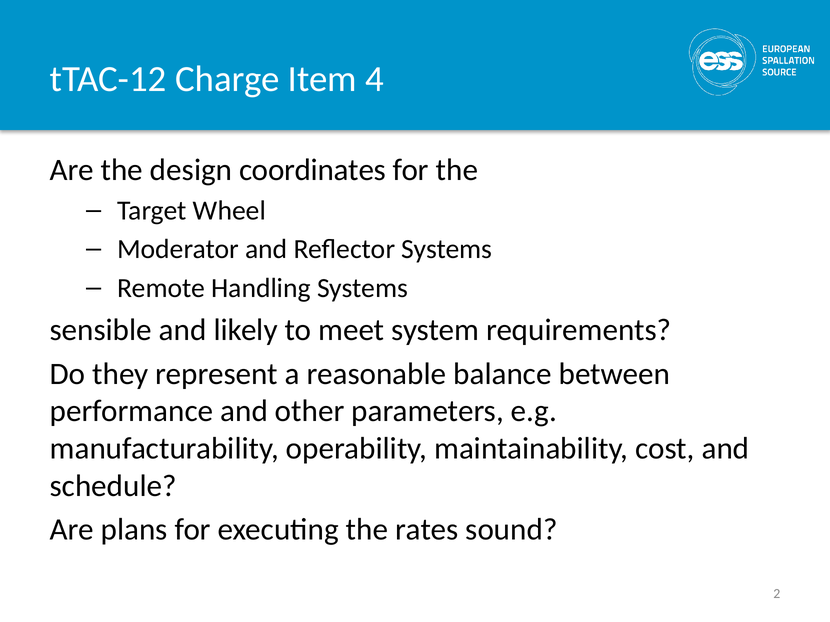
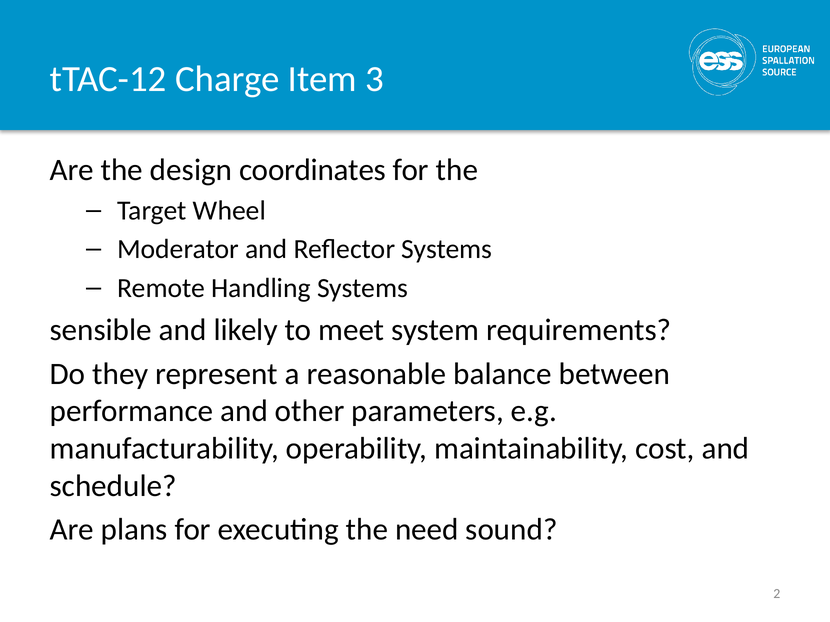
4: 4 -> 3
rates: rates -> need
